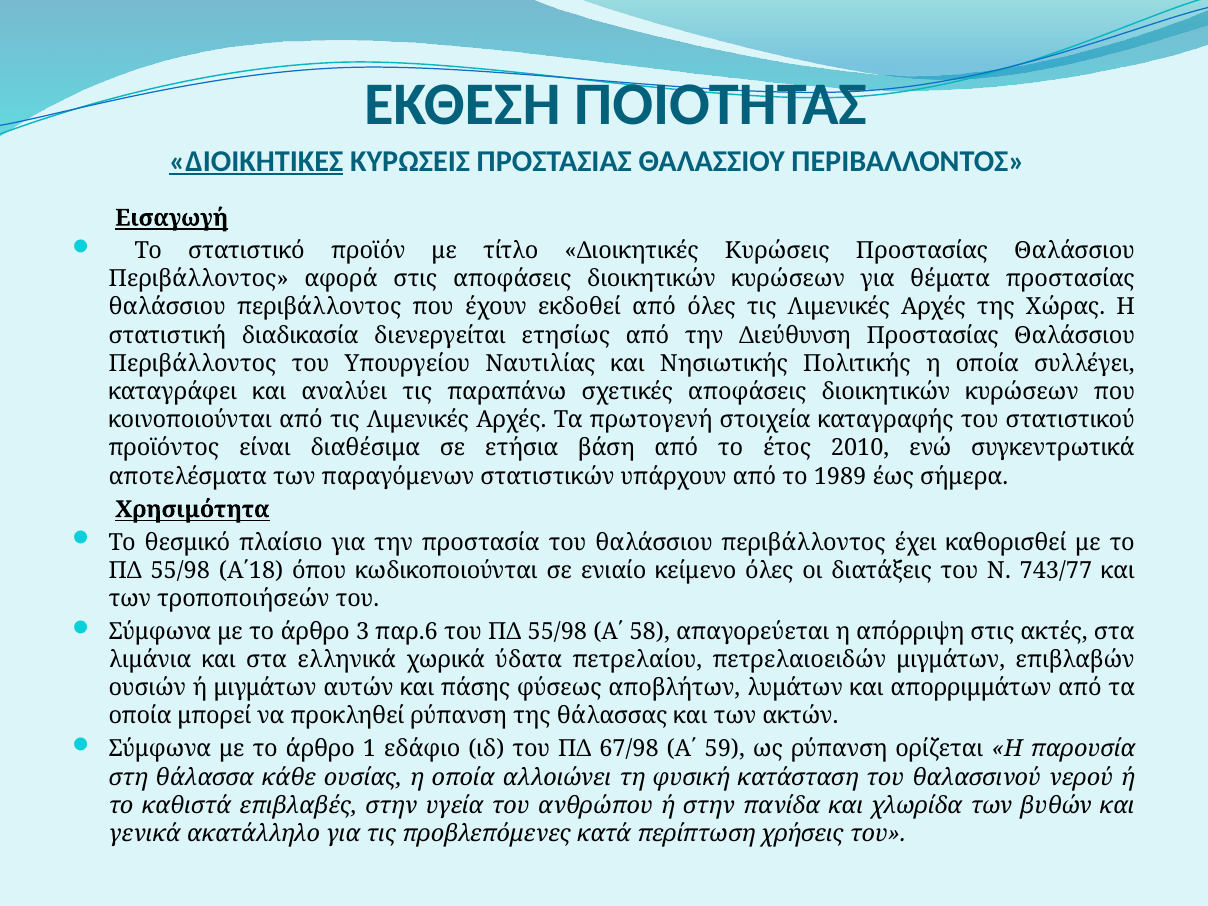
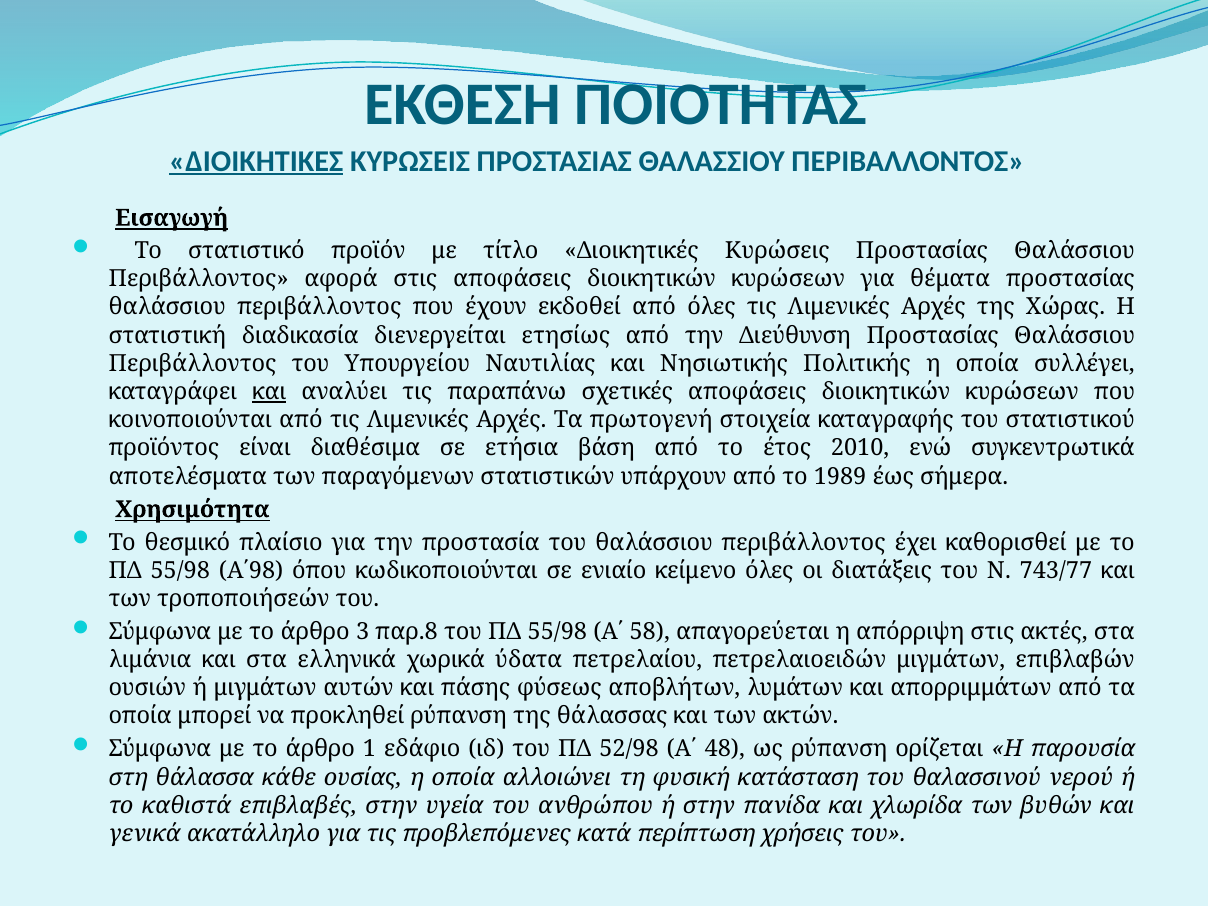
και at (269, 392) underline: none -> present
Α΄18: Α΄18 -> Α΄98
παρ.6: παρ.6 -> παρ.8
67/98: 67/98 -> 52/98
59: 59 -> 48
